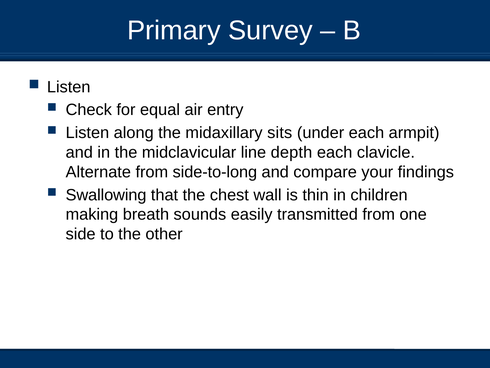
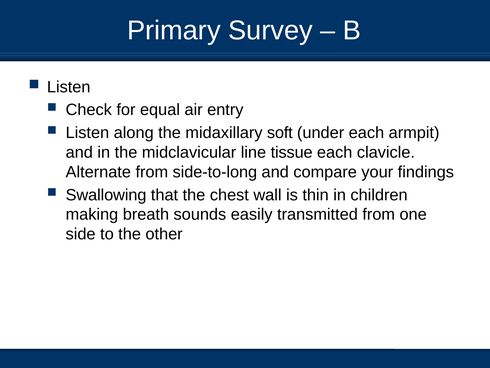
sits: sits -> soft
depth: depth -> tissue
